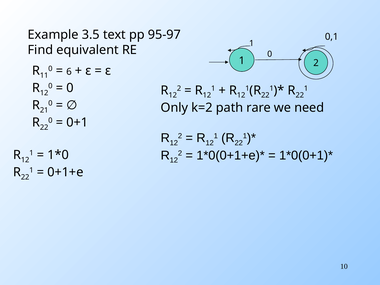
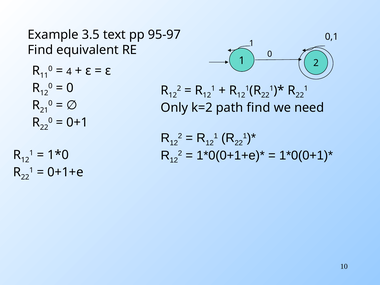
6: 6 -> 4
path rare: rare -> find
